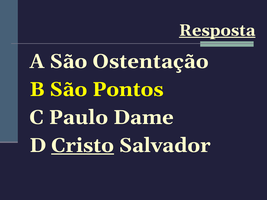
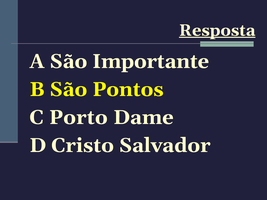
Ostentação: Ostentação -> Importante
Paulo: Paulo -> Porto
Cristo underline: present -> none
